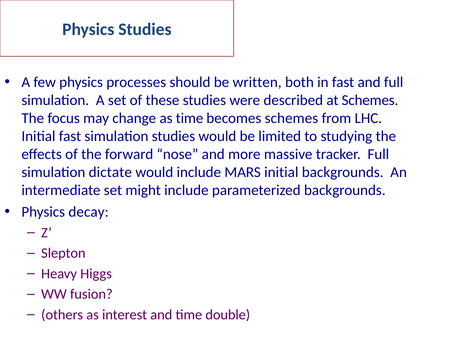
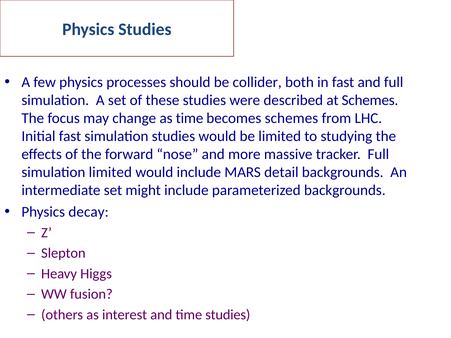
written: written -> collider
simulation dictate: dictate -> limited
MARS initial: initial -> detail
time double: double -> studies
